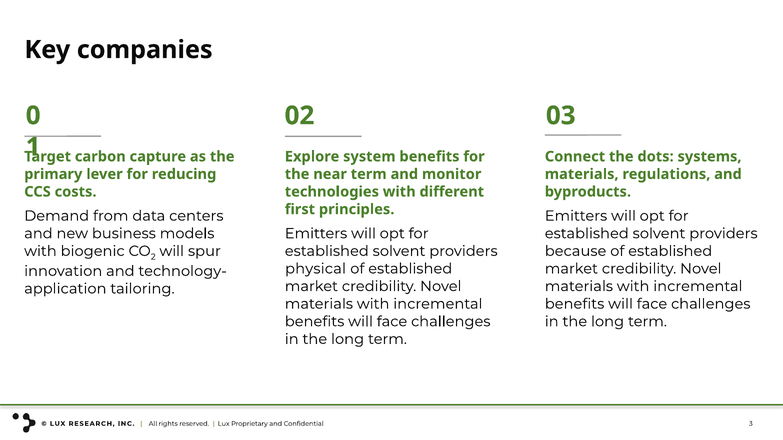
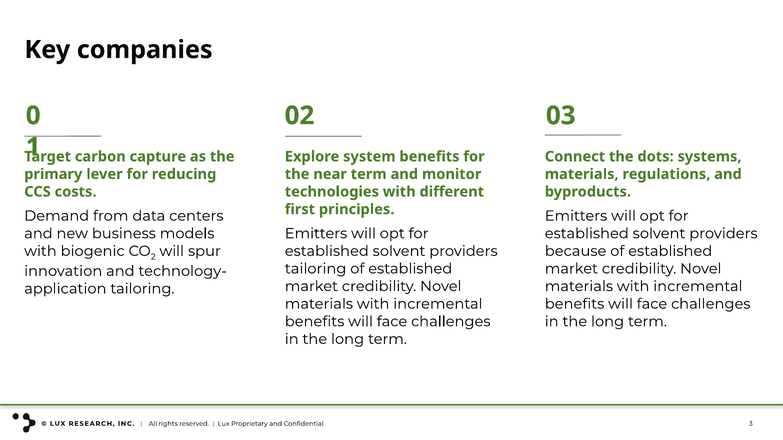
physical at (316, 269): physical -> tailoring
